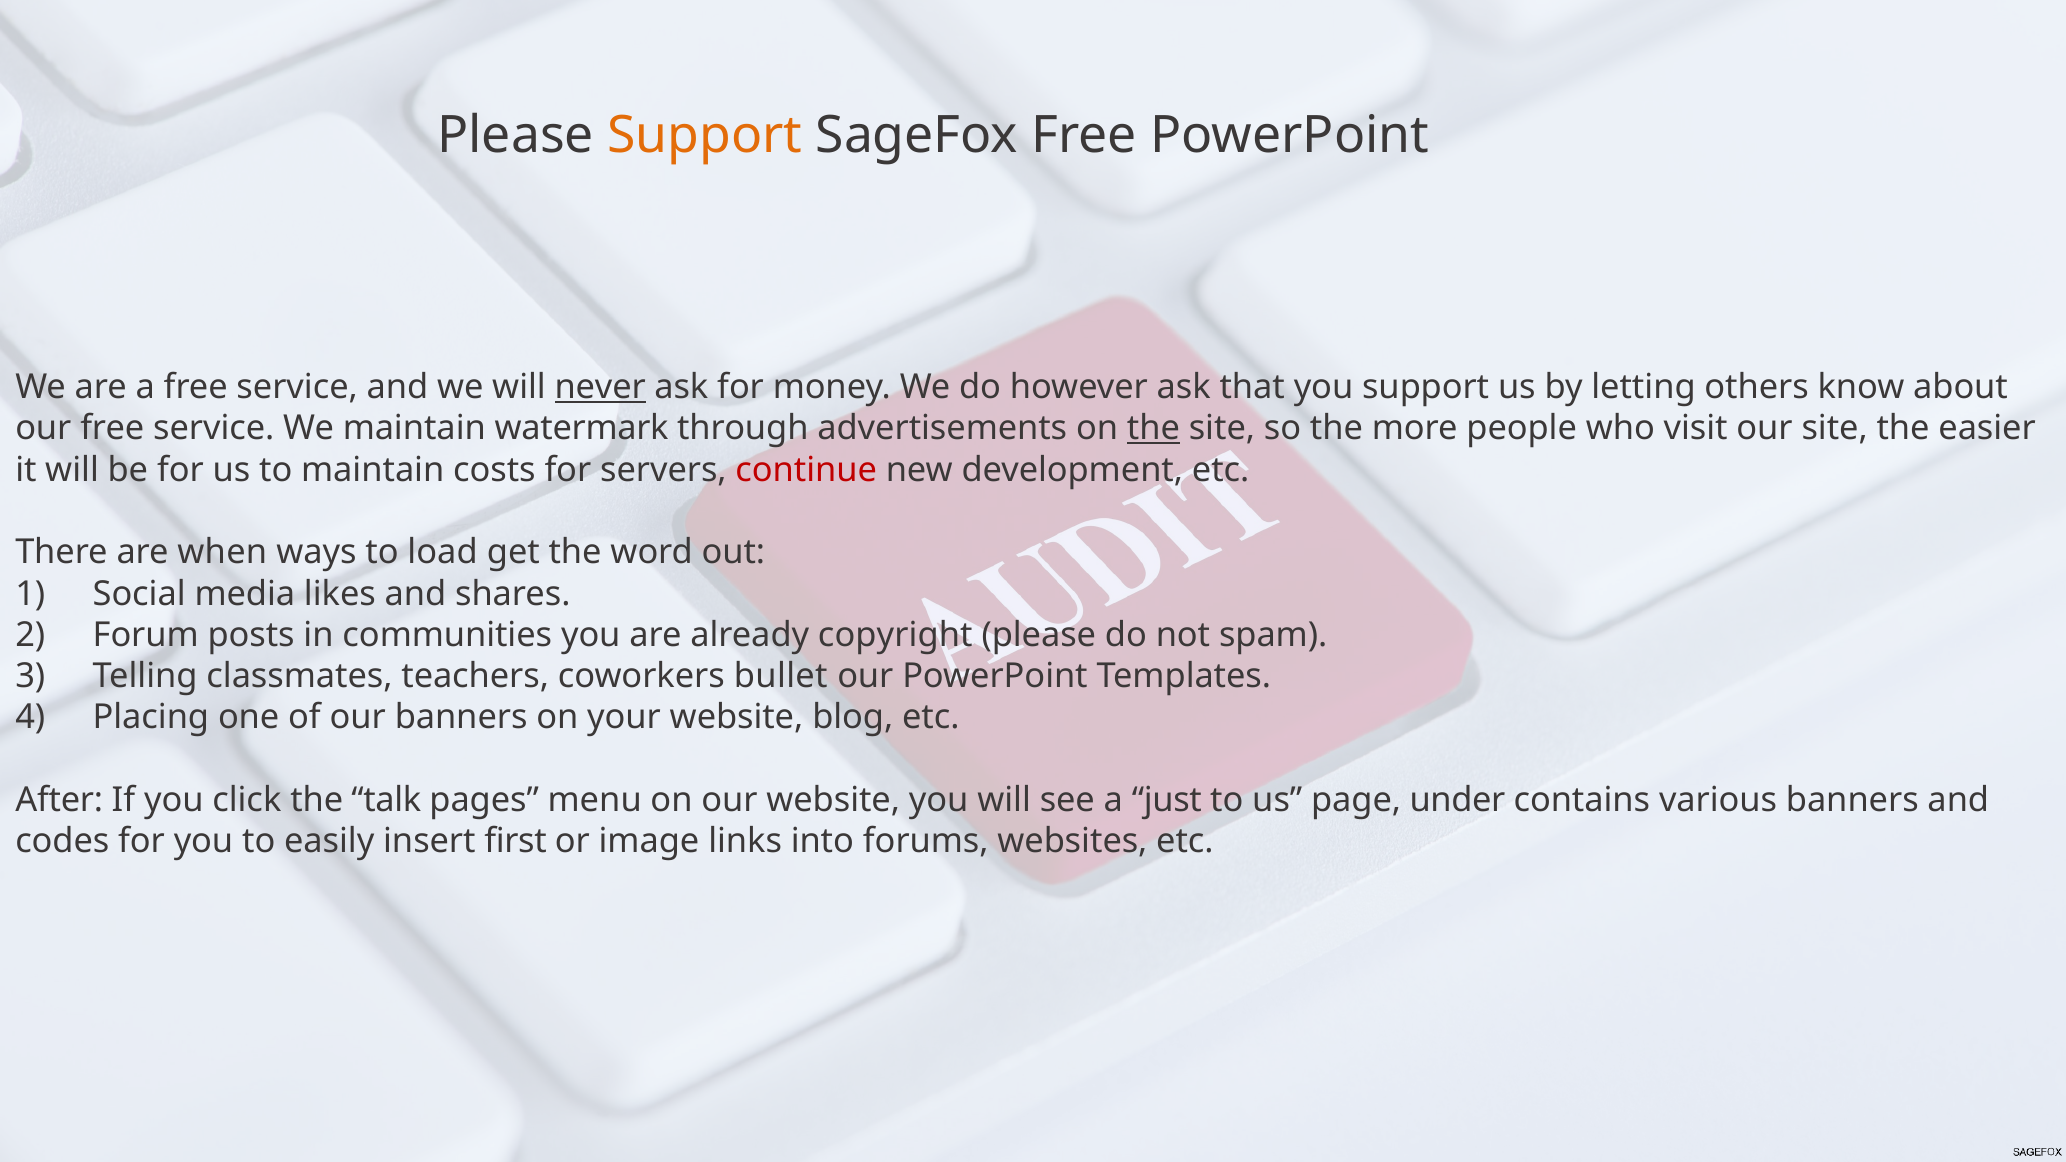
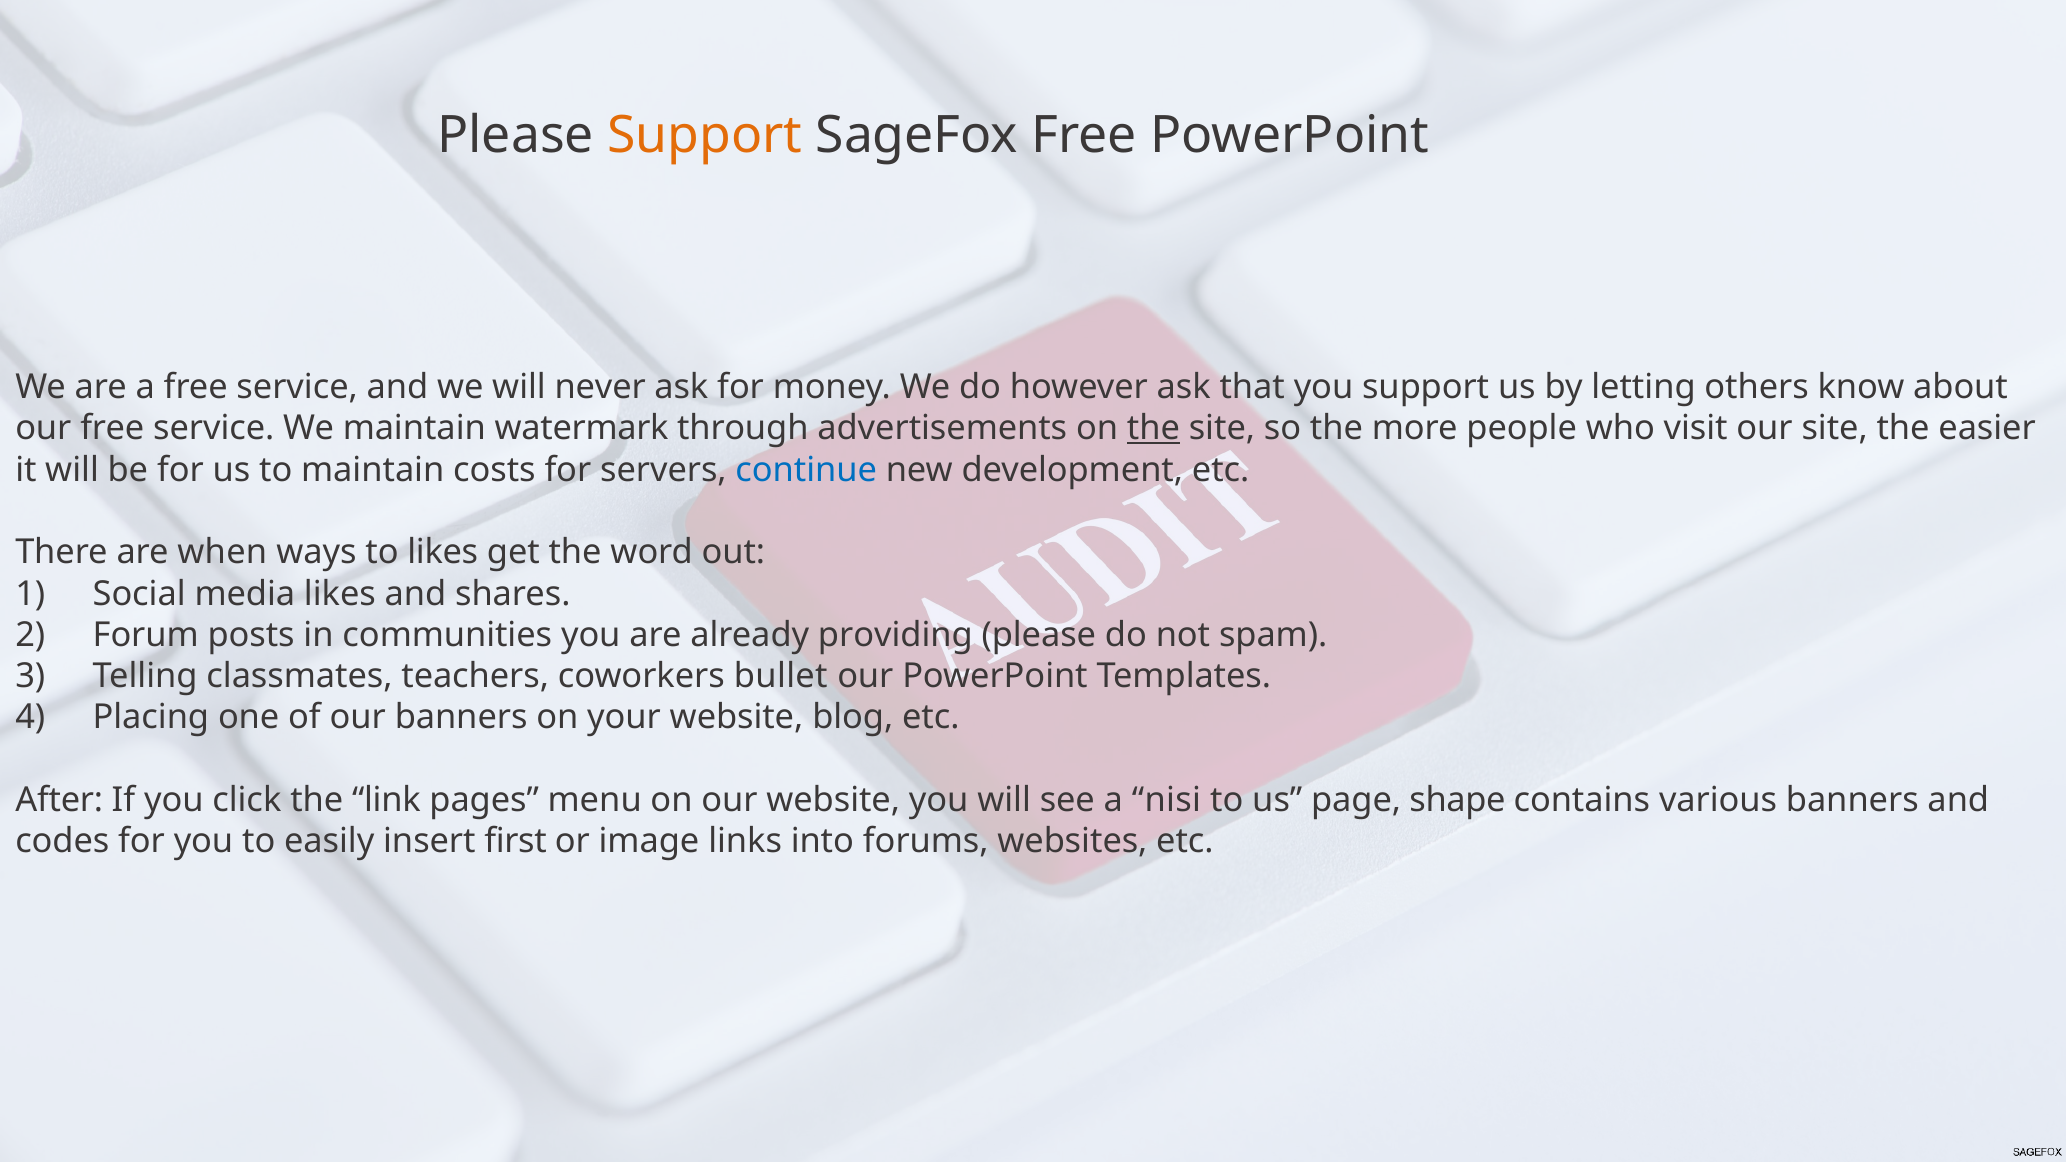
never underline: present -> none
continue colour: red -> blue
to load: load -> likes
copyright: copyright -> providing
talk: talk -> link
just: just -> nisi
under: under -> shape
